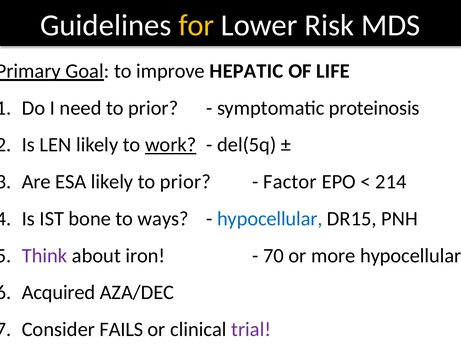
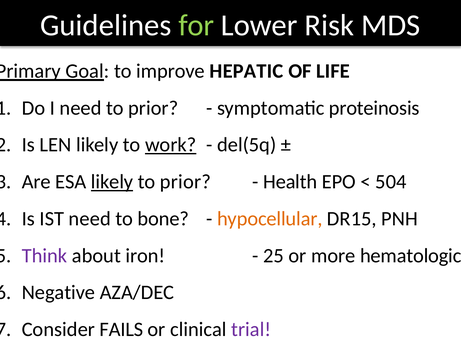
for colour: yellow -> light green
likely at (112, 182) underline: none -> present
Factor: Factor -> Health
214: 214 -> 504
IST bone: bone -> need
ways: ways -> bone
hypocellular at (270, 219) colour: blue -> orange
70: 70 -> 25
more hypocellular: hypocellular -> hematologic
Acquired: Acquired -> Negative
